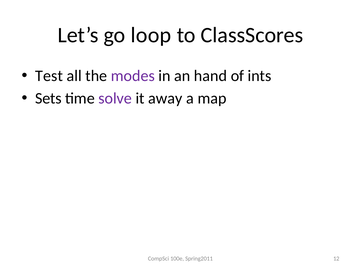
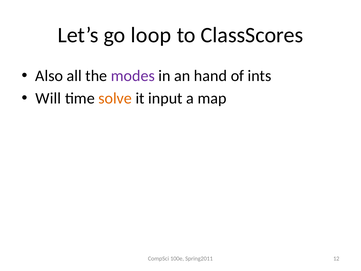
Test: Test -> Also
Sets: Sets -> Will
solve colour: purple -> orange
away: away -> input
